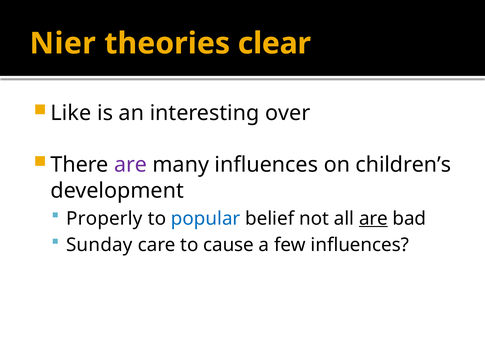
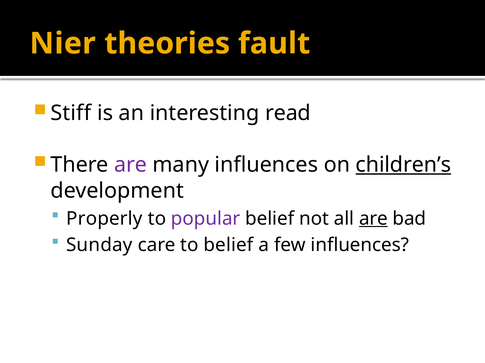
clear: clear -> fault
Like: Like -> Stiff
over: over -> read
children’s underline: none -> present
popular colour: blue -> purple
to cause: cause -> belief
